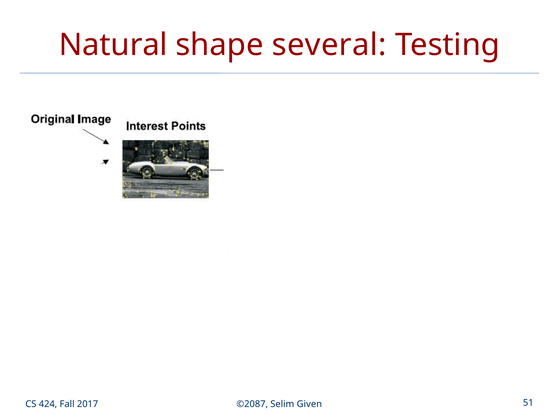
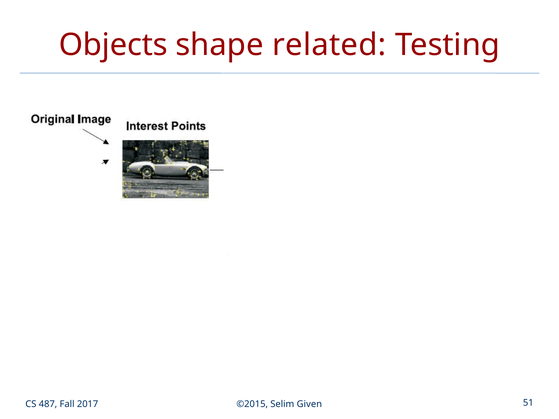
Natural: Natural -> Objects
several: several -> related
424: 424 -> 487
©2087: ©2087 -> ©2015
